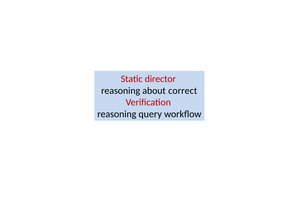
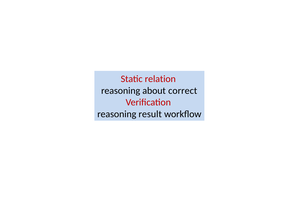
director: director -> relation
query: query -> result
